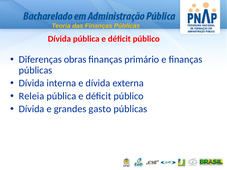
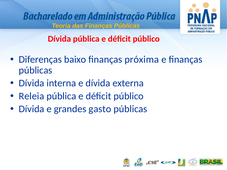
obras: obras -> baixo
primário: primário -> próxima
